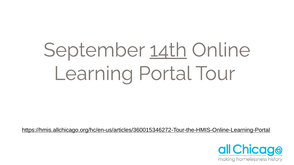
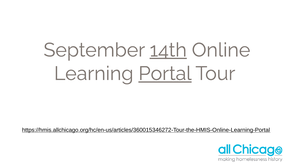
Portal underline: none -> present
